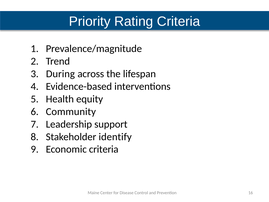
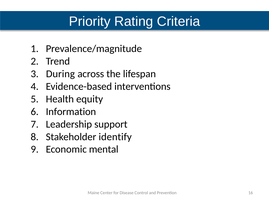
Community: Community -> Information
Economic criteria: criteria -> mental
